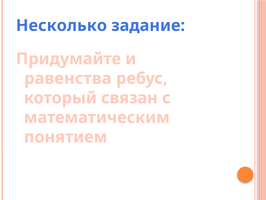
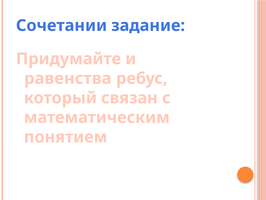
Несколько: Несколько -> Сочетании
